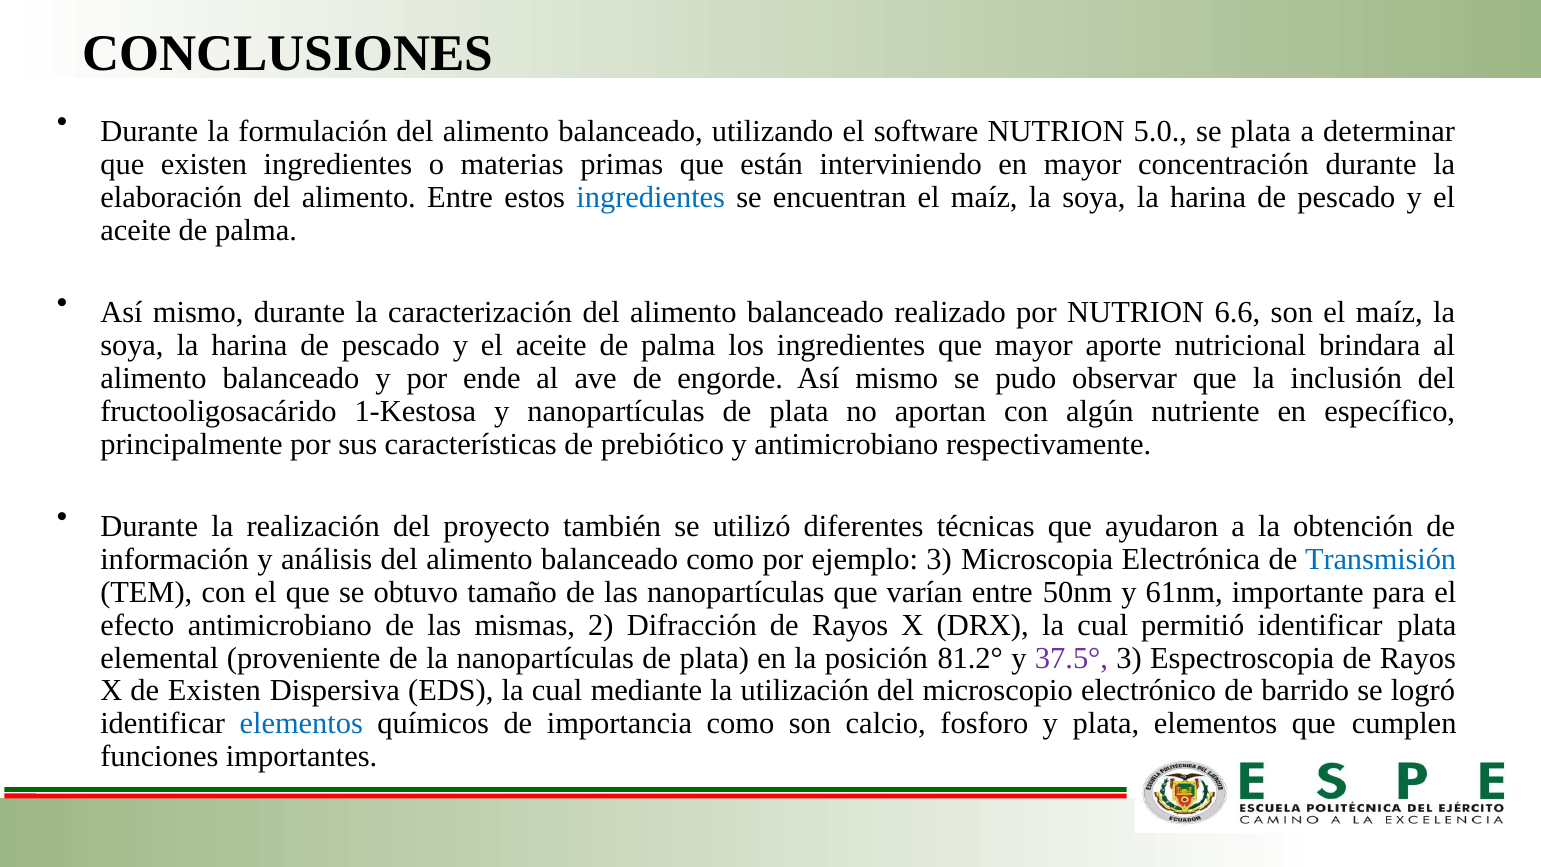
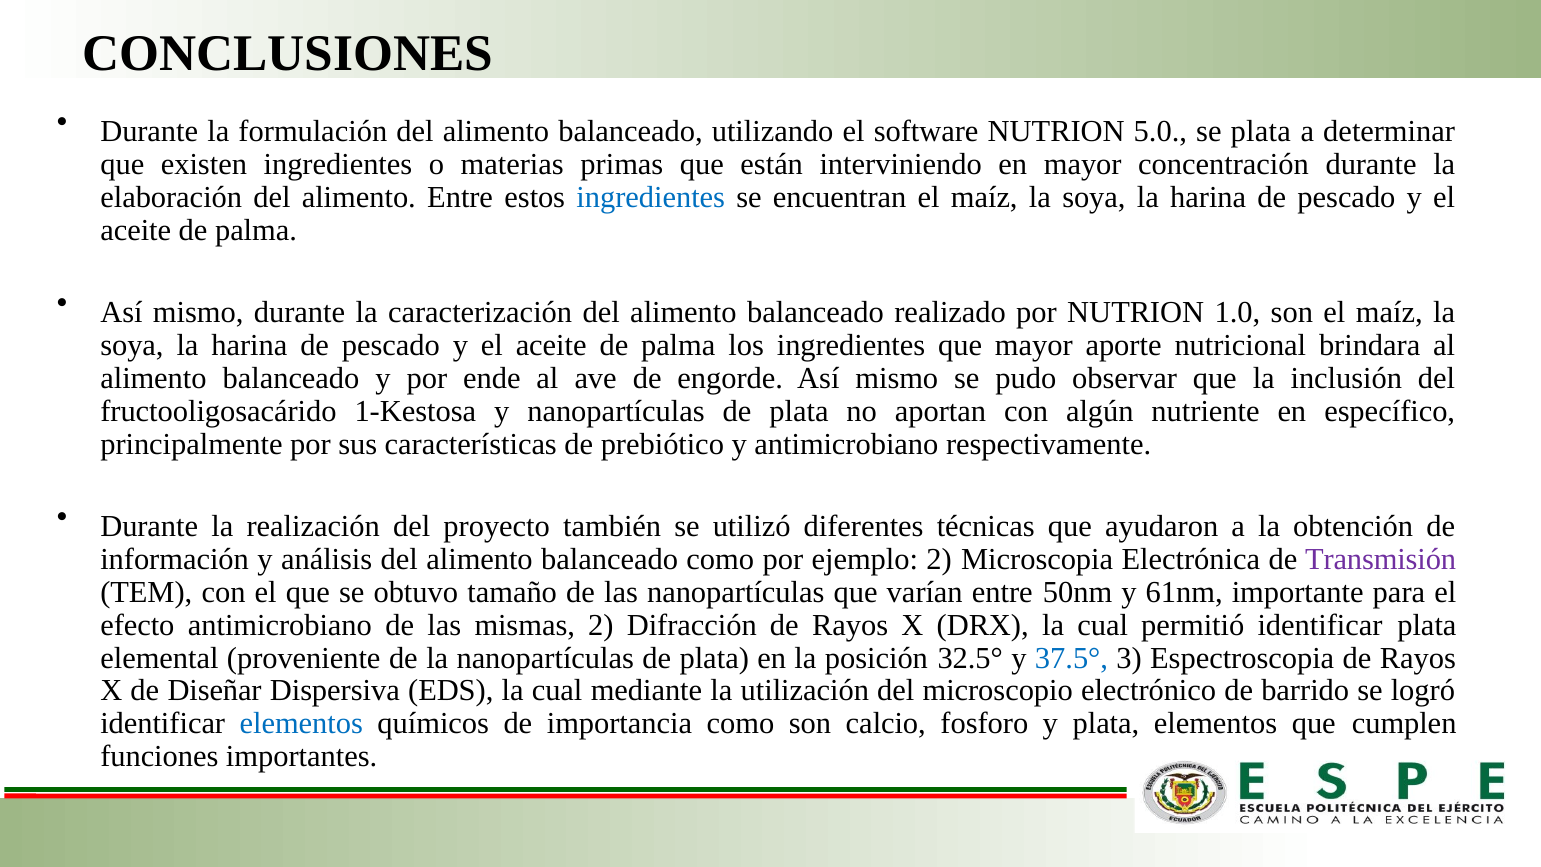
6.6: 6.6 -> 1.0
ejemplo 3: 3 -> 2
Transmisión colour: blue -> purple
81.2°: 81.2° -> 32.5°
37.5° colour: purple -> blue
de Existen: Existen -> Diseñar
